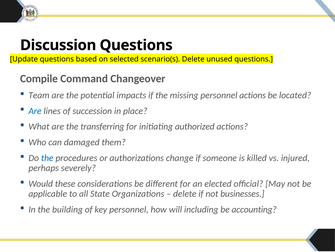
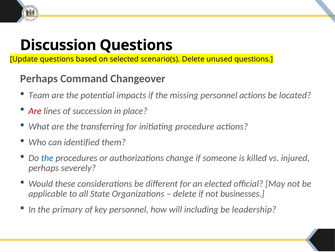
Compile at (39, 78): Compile -> Perhaps
Are at (35, 111) colour: blue -> red
authorized: authorized -> procedure
damaged: damaged -> identified
building: building -> primary
accounting: accounting -> leadership
